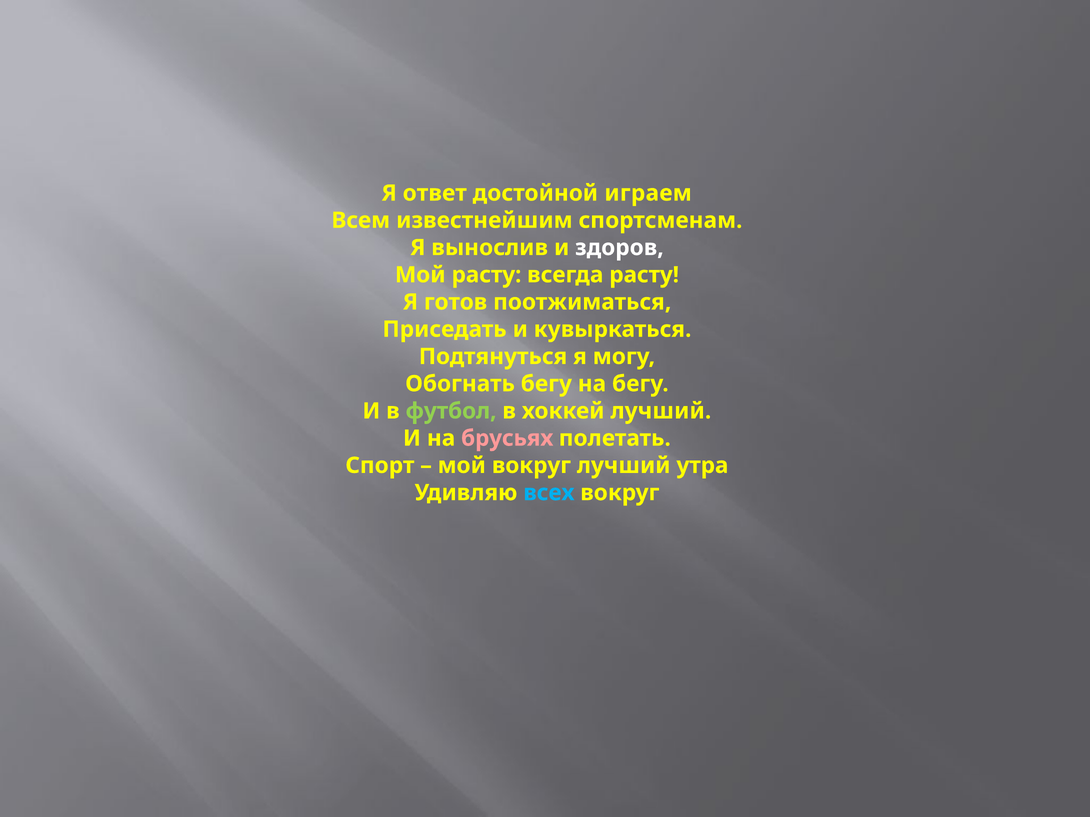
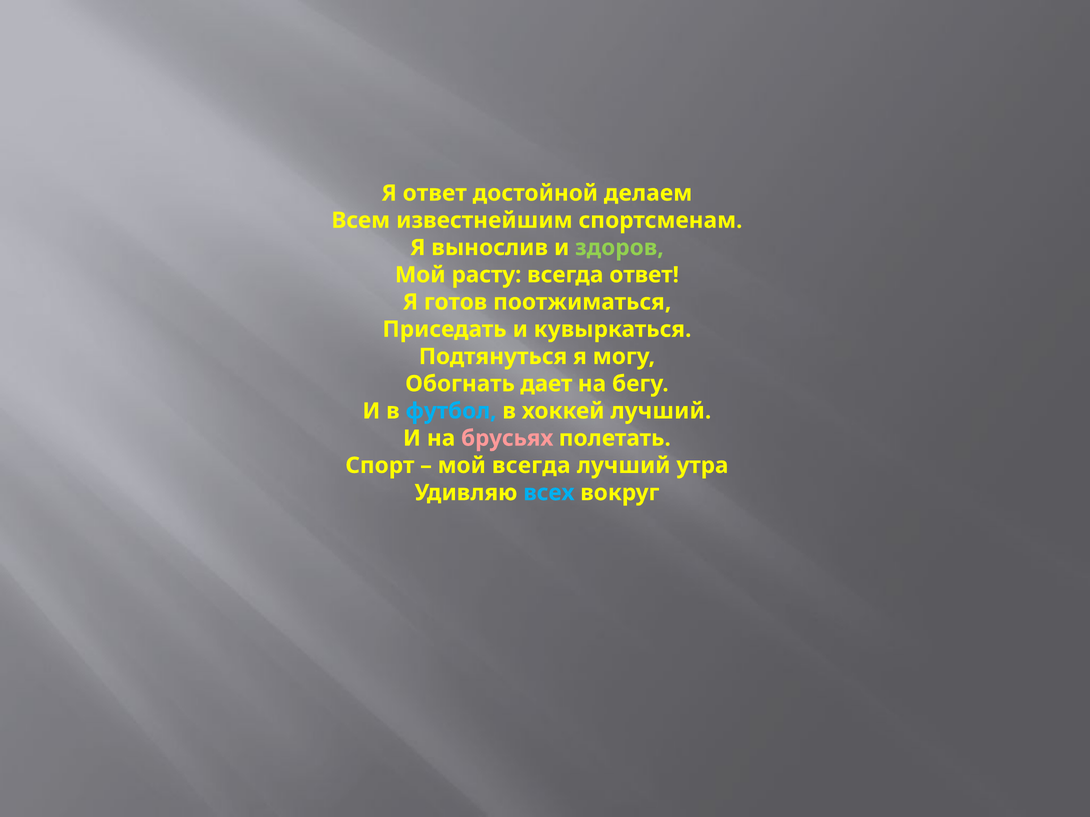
играем: играем -> делаем
здоров colour: white -> light green
всегда расту: расту -> ответ
Обогнать бегу: бегу -> дает
футбол colour: light green -> light blue
мой вокруг: вокруг -> всегда
